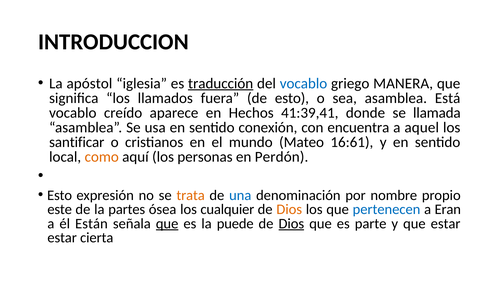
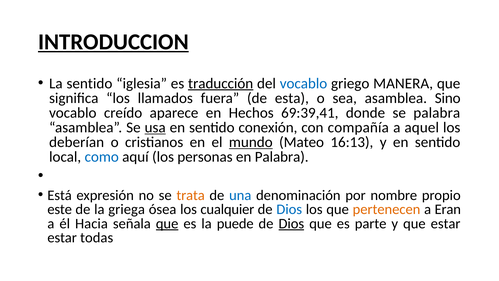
INTRODUCCION underline: none -> present
La apóstol: apóstol -> sentido
de esto: esto -> esta
Está: Está -> Sino
41:39,41: 41:39,41 -> 69:39,41
se llamada: llamada -> palabra
usa underline: none -> present
encuentra: encuentra -> compañía
santificar: santificar -> deberían
mundo underline: none -> present
16:61: 16:61 -> 16:13
como colour: orange -> blue
en Perdón: Perdón -> Palabra
Esto at (60, 195): Esto -> Está
partes: partes -> griega
Dios at (289, 209) colour: orange -> blue
pertenecen colour: blue -> orange
Están: Están -> Hacia
cierta: cierta -> todas
